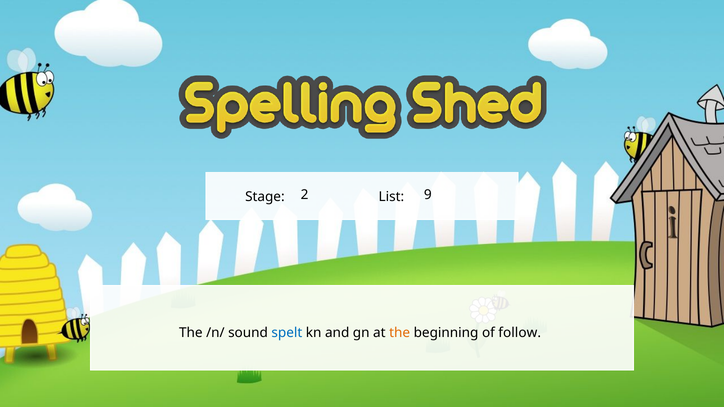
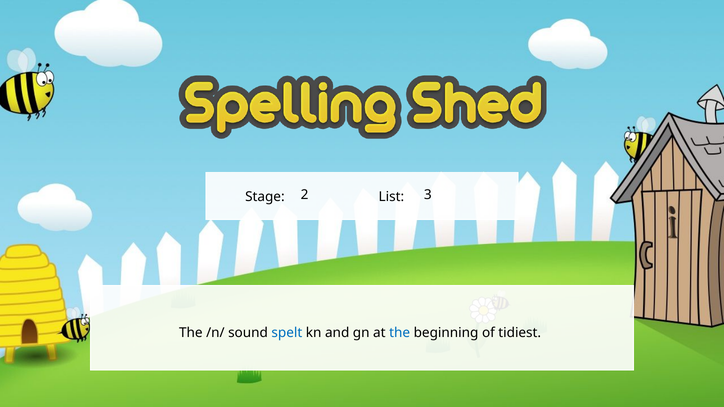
9: 9 -> 3
the at (400, 333) colour: orange -> blue
follow: follow -> tidiest
